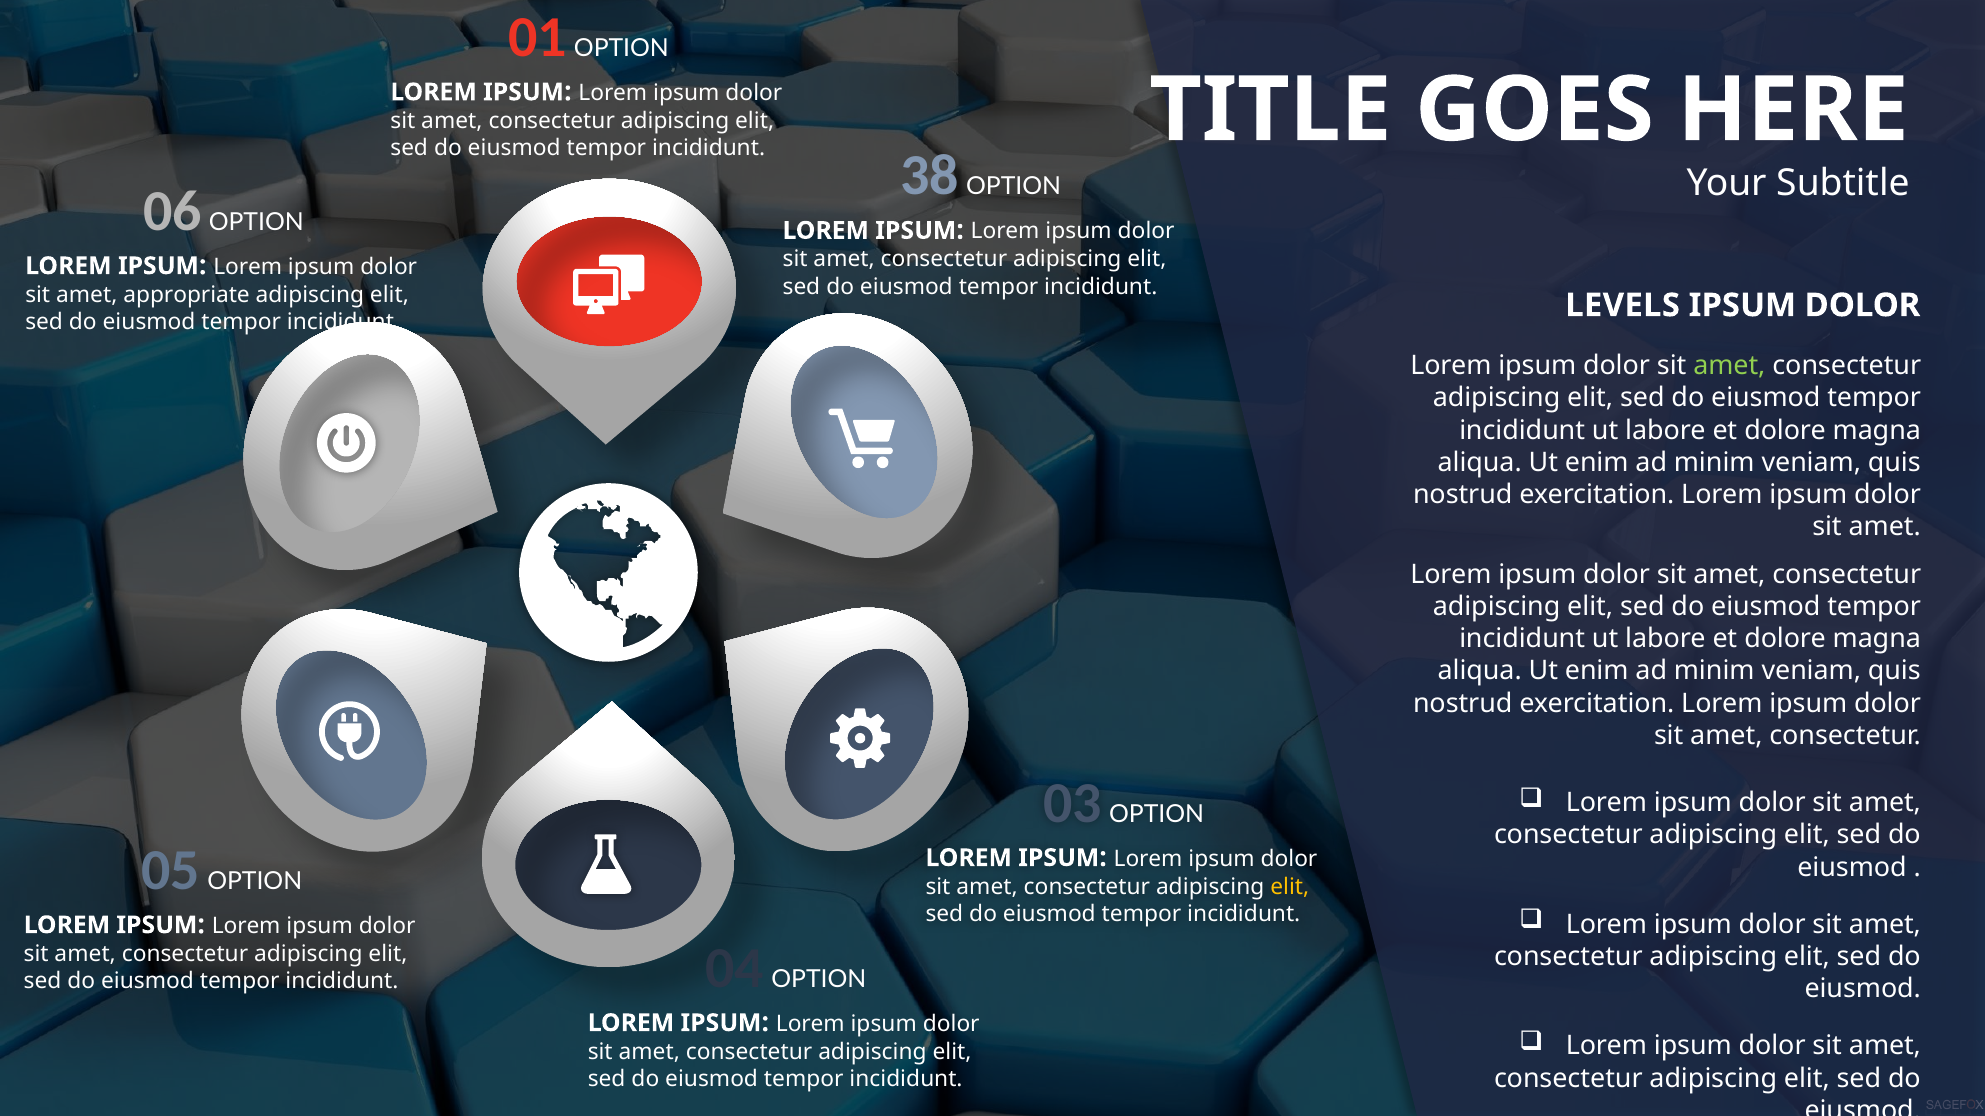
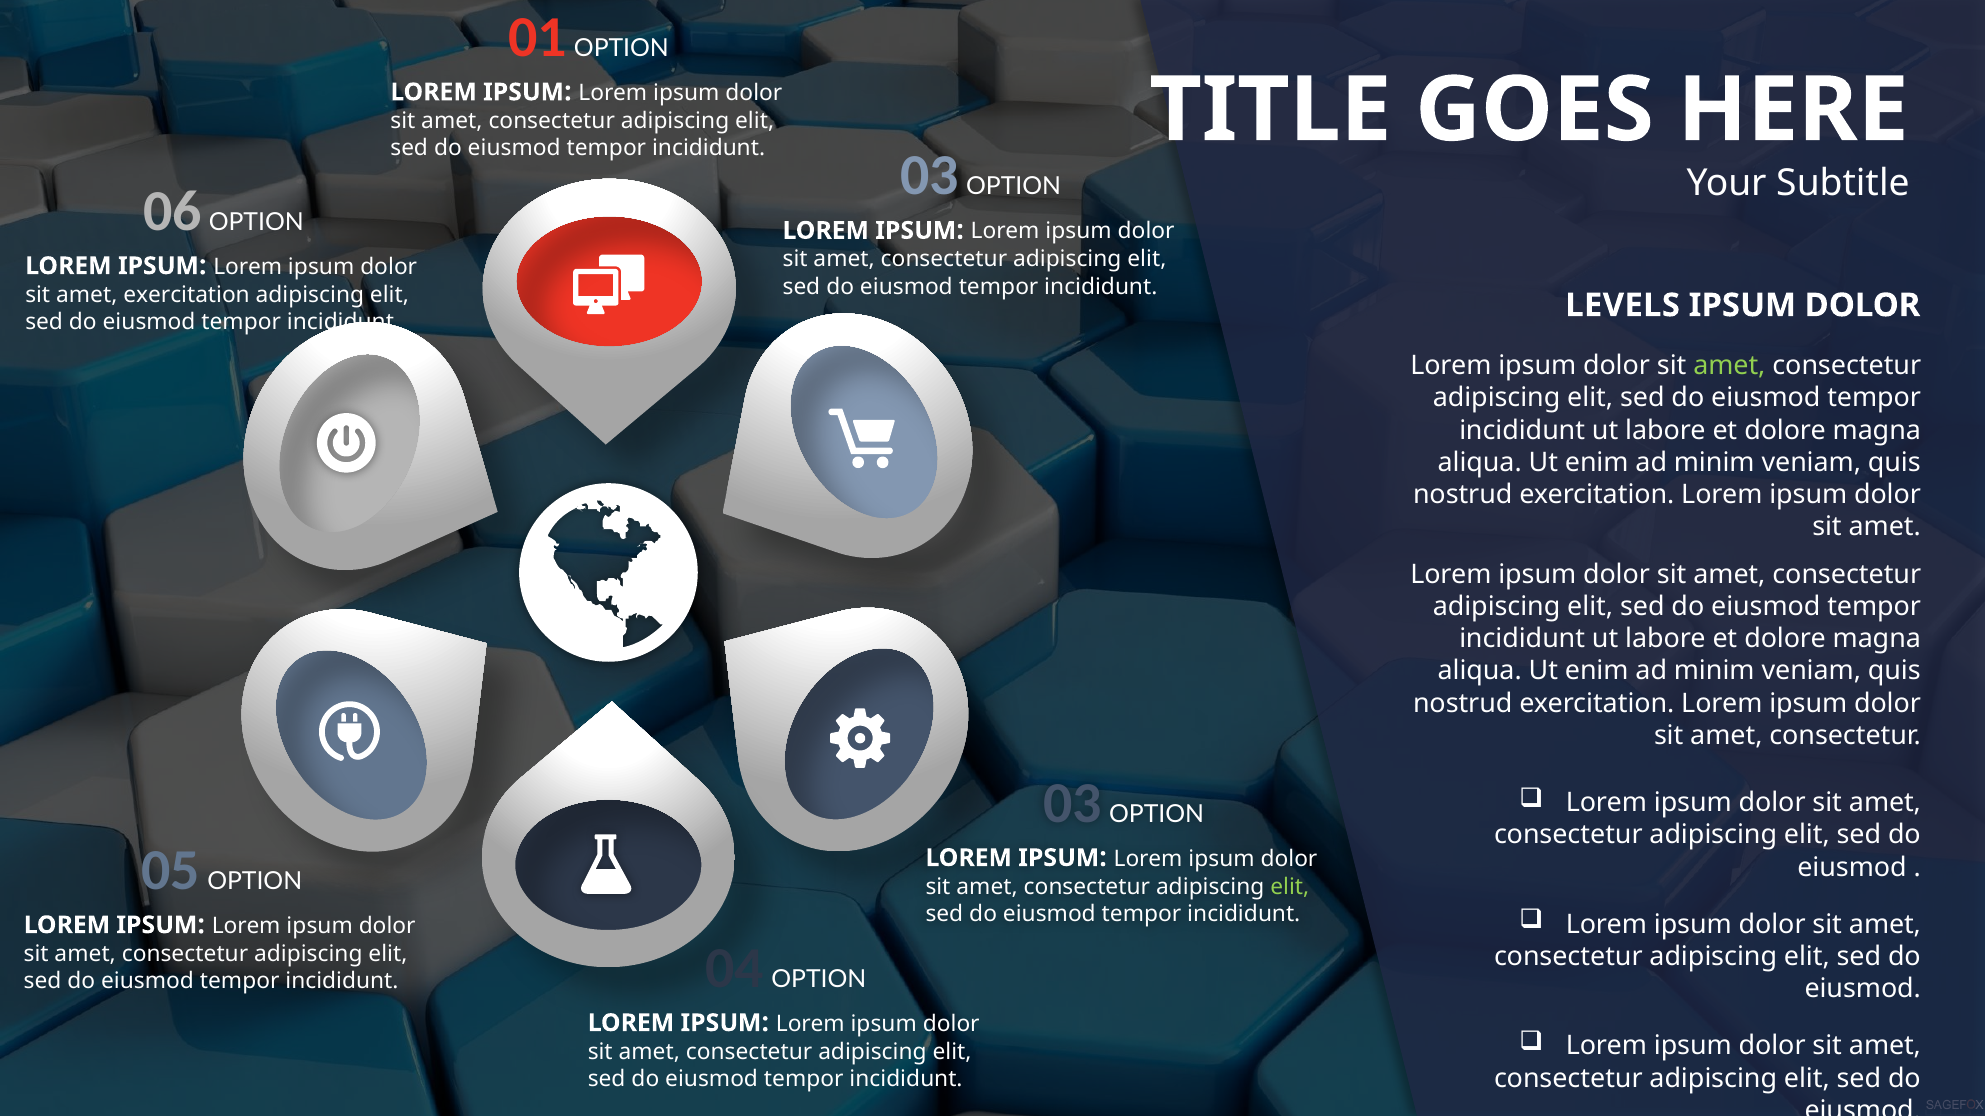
38 at (930, 176): 38 -> 03
amet appropriate: appropriate -> exercitation
elit at (1290, 887) colour: yellow -> light green
